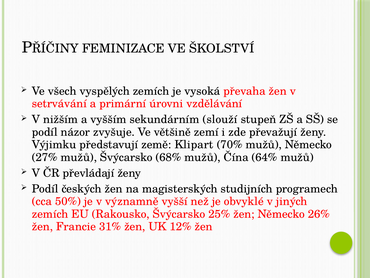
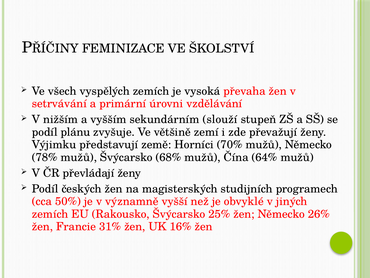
názor: názor -> plánu
Klipart: Klipart -> Horníci
27%: 27% -> 78%
12%: 12% -> 16%
